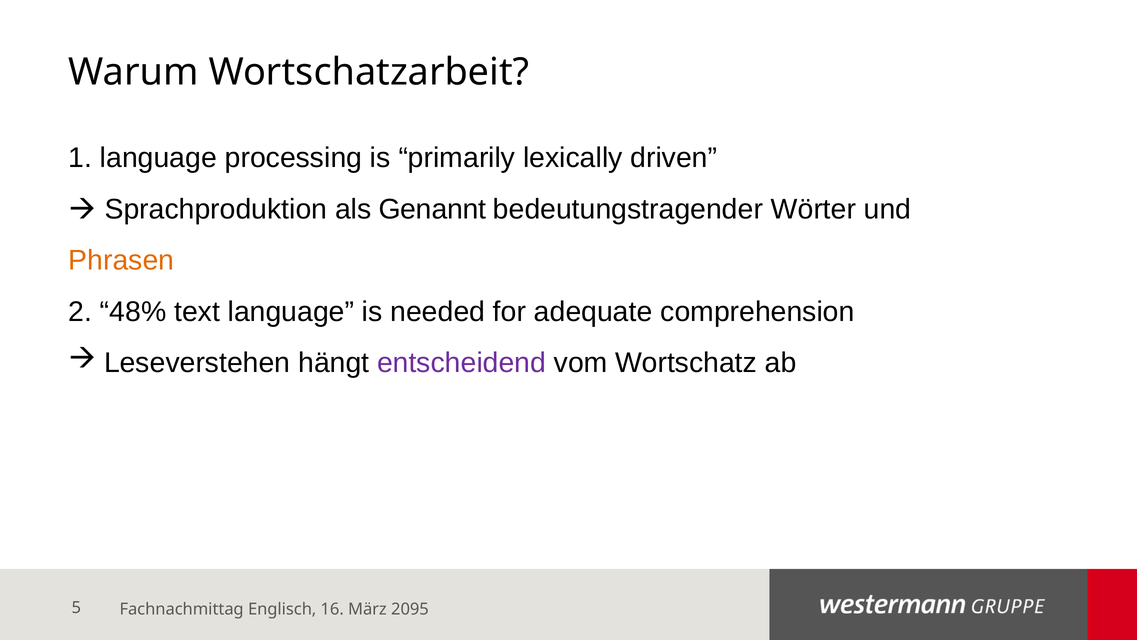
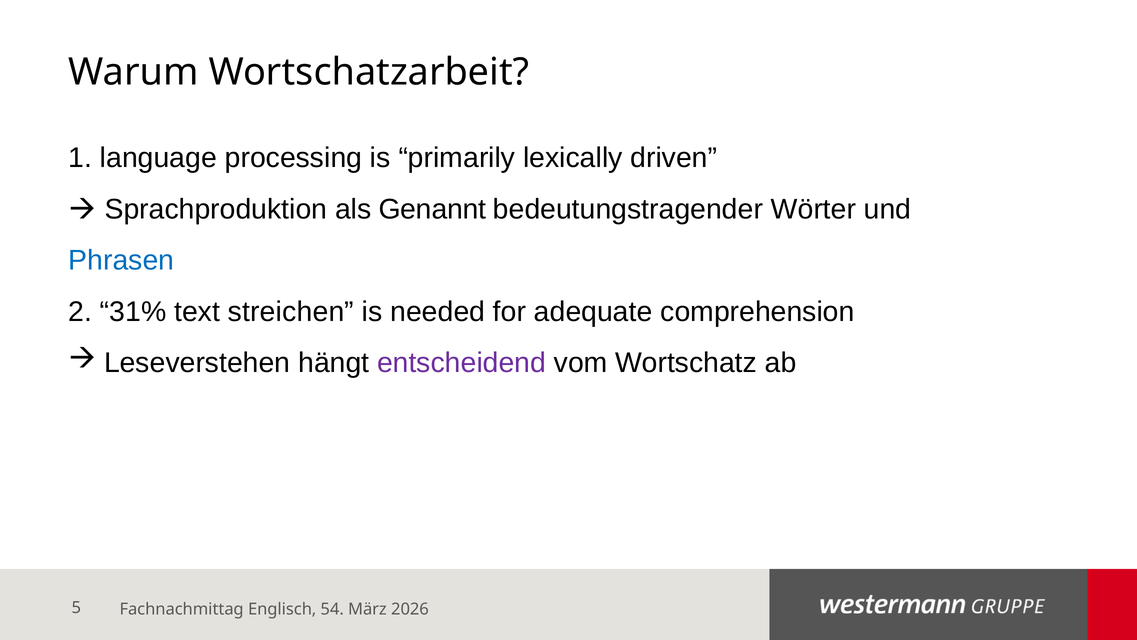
Phrasen colour: orange -> blue
48%: 48% -> 31%
text language: language -> streichen
16: 16 -> 54
2095: 2095 -> 2026
